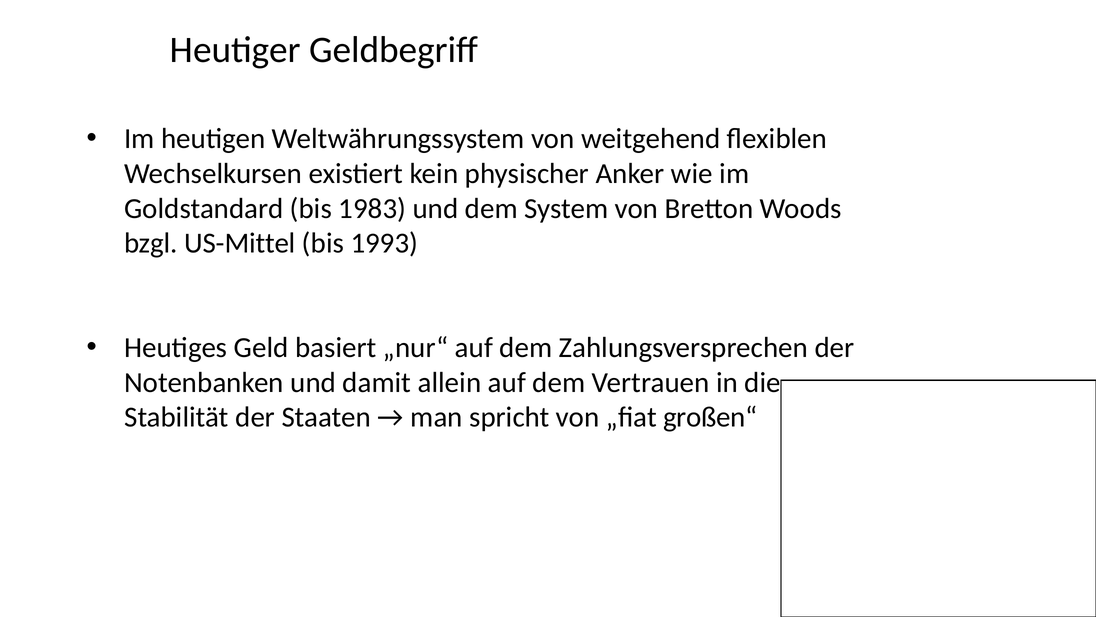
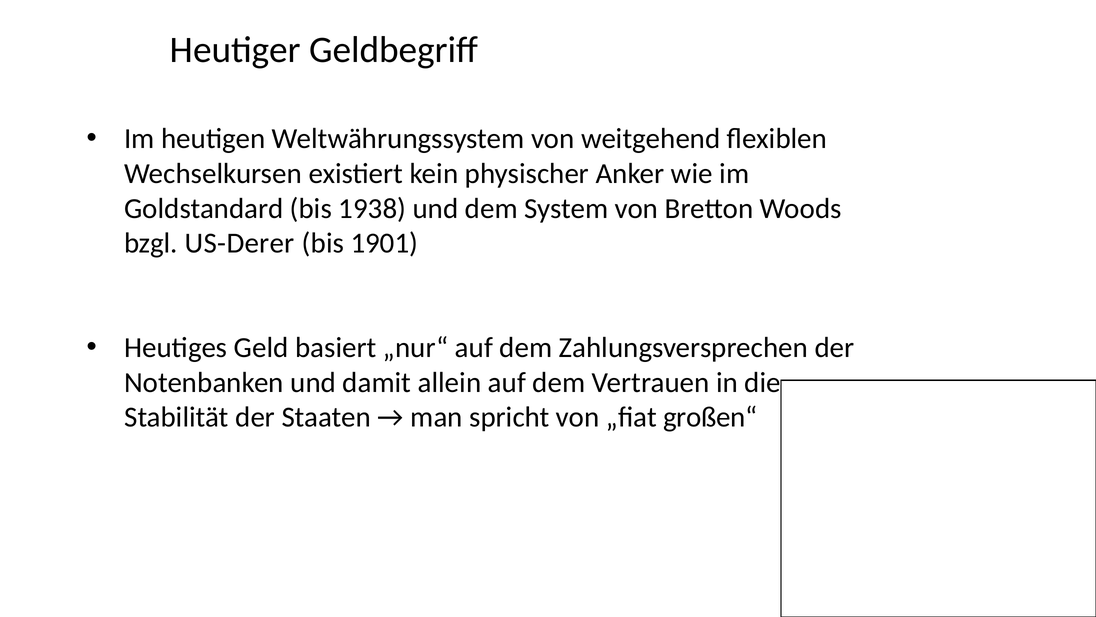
1983: 1983 -> 1938
US-Mittel: US-Mittel -> US-Derer
1993: 1993 -> 1901
